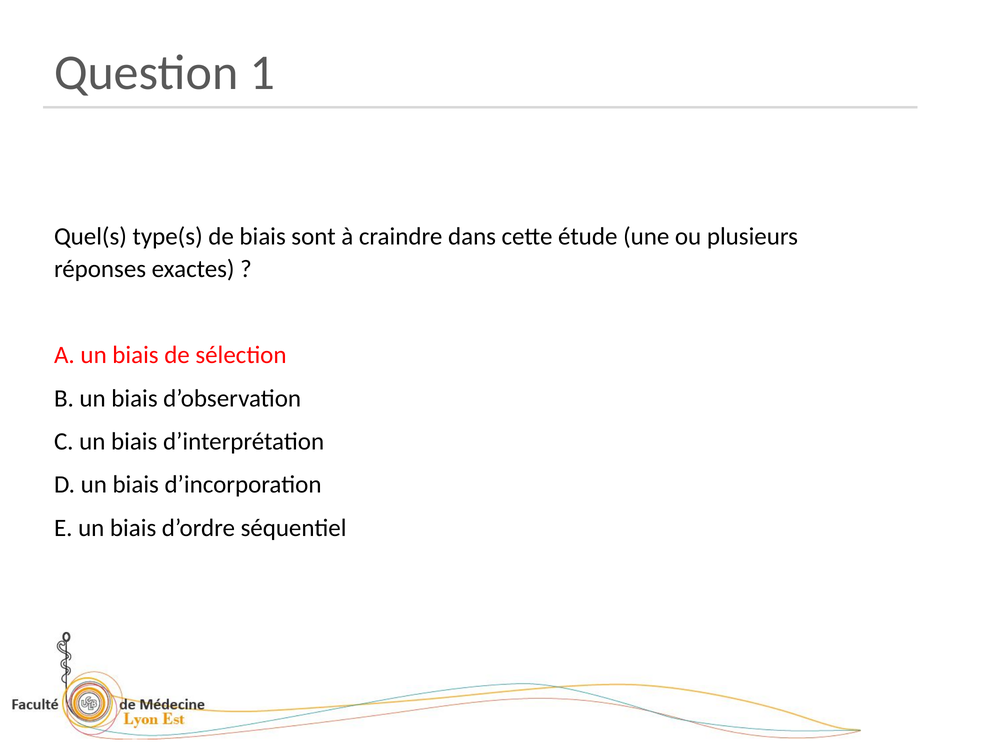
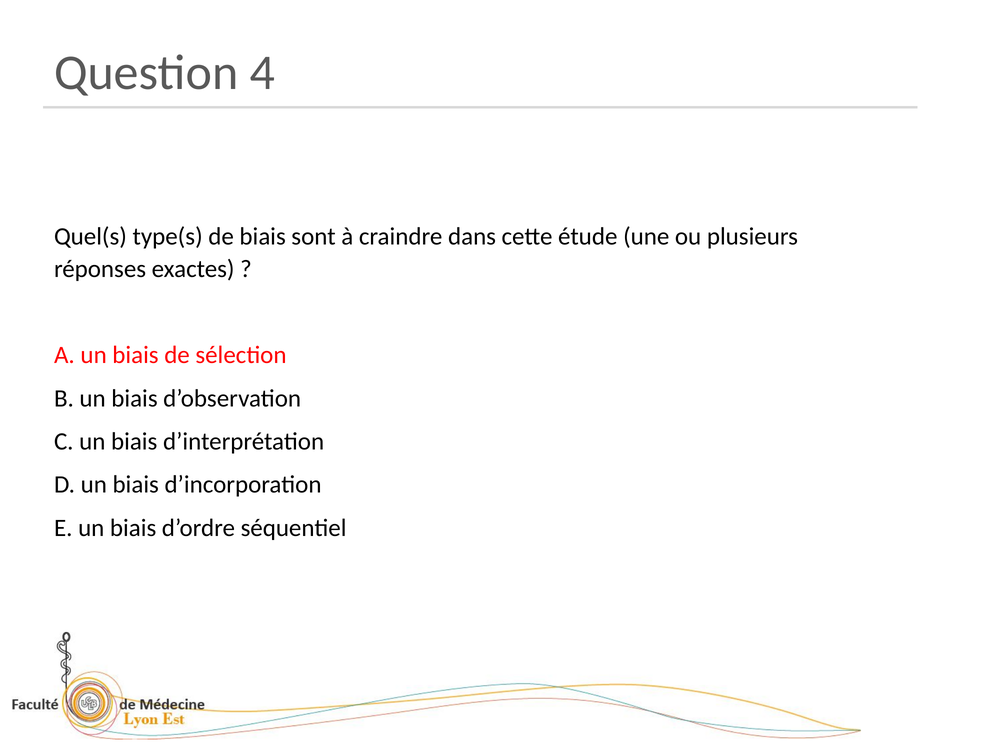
1: 1 -> 4
